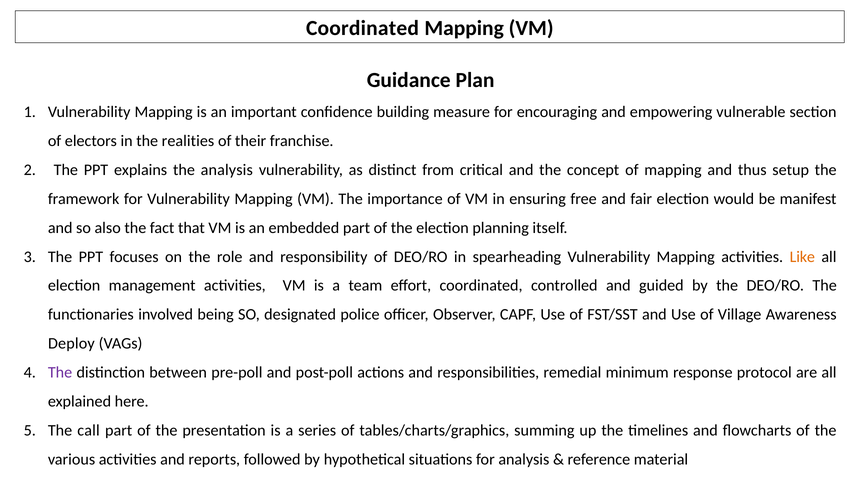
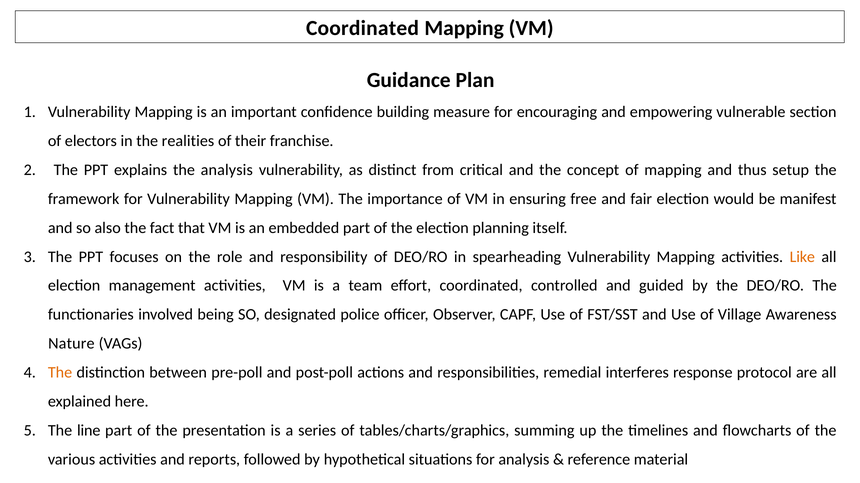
Deploy: Deploy -> Nature
The at (60, 373) colour: purple -> orange
minimum: minimum -> interferes
call: call -> line
